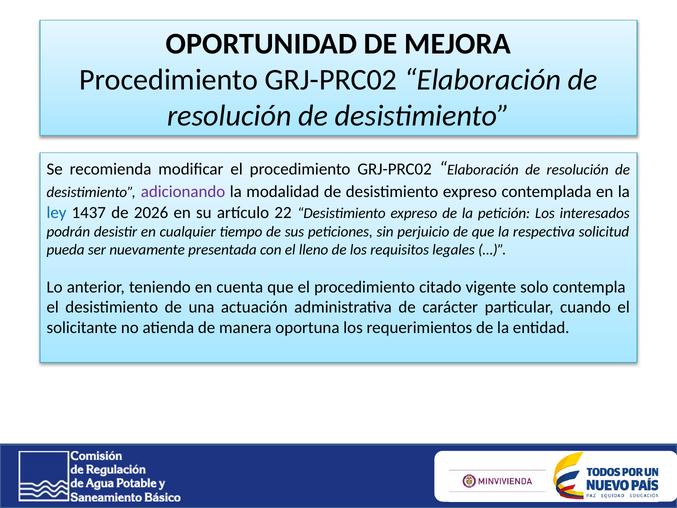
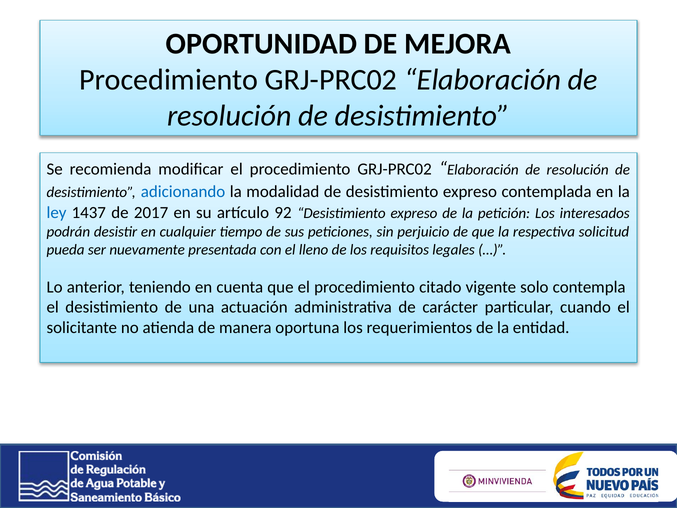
adicionando colour: purple -> blue
2026: 2026 -> 2017
22: 22 -> 92
